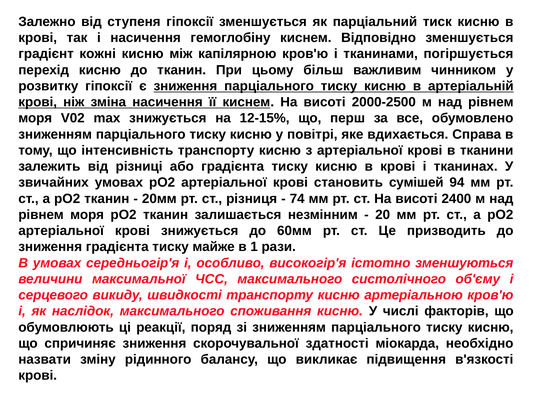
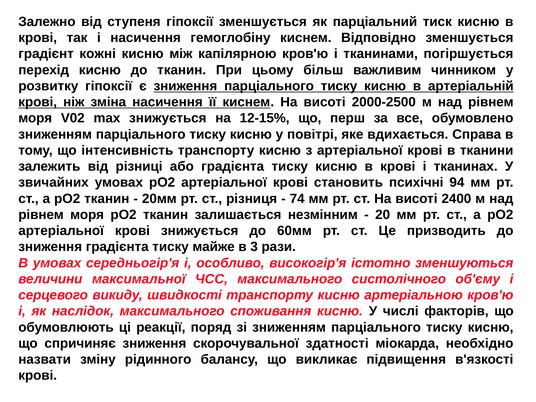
сумішей: сумішей -> психічні
1: 1 -> 3
